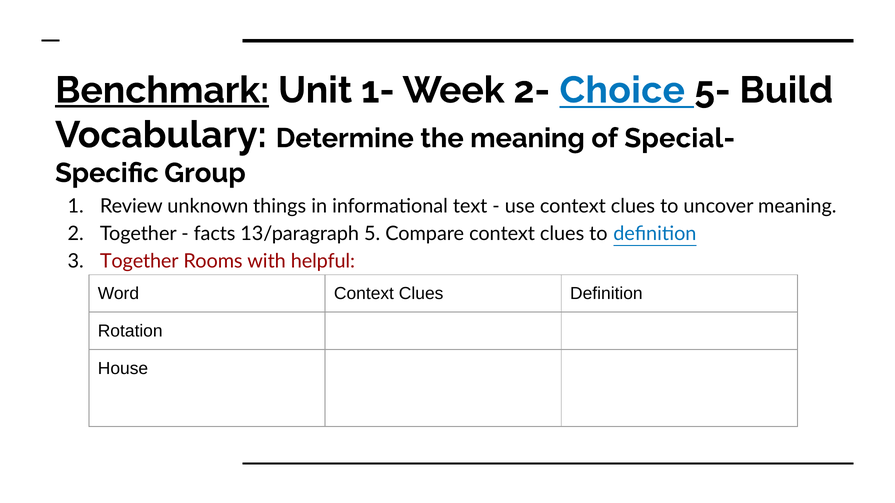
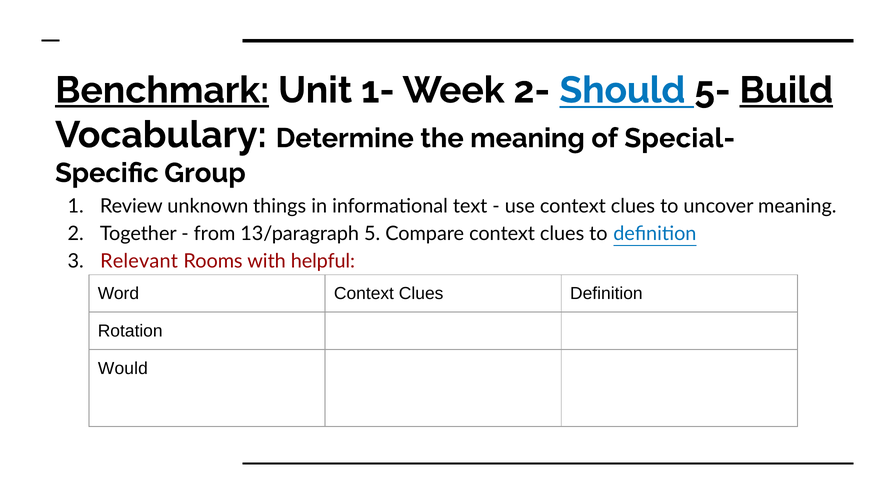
Choice: Choice -> Should
Build underline: none -> present
facts: facts -> from
Together at (139, 261): Together -> Relevant
House: House -> Would
